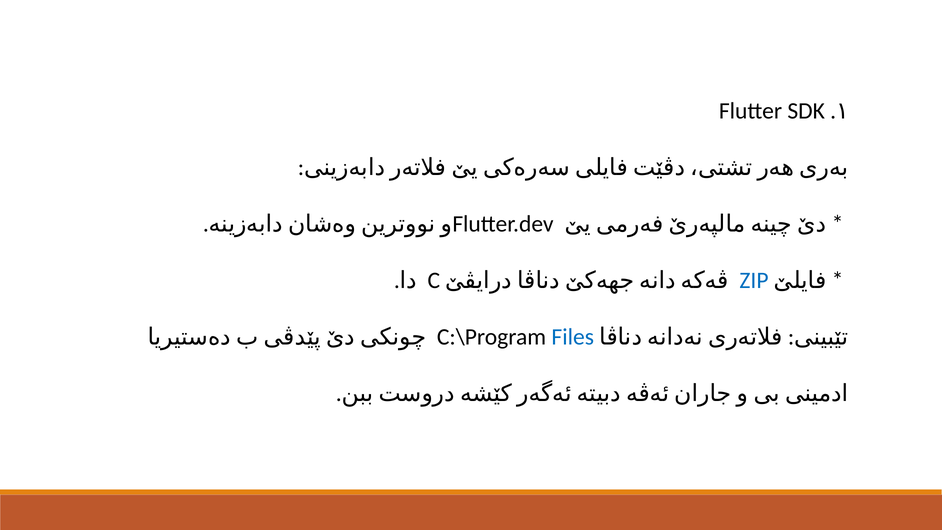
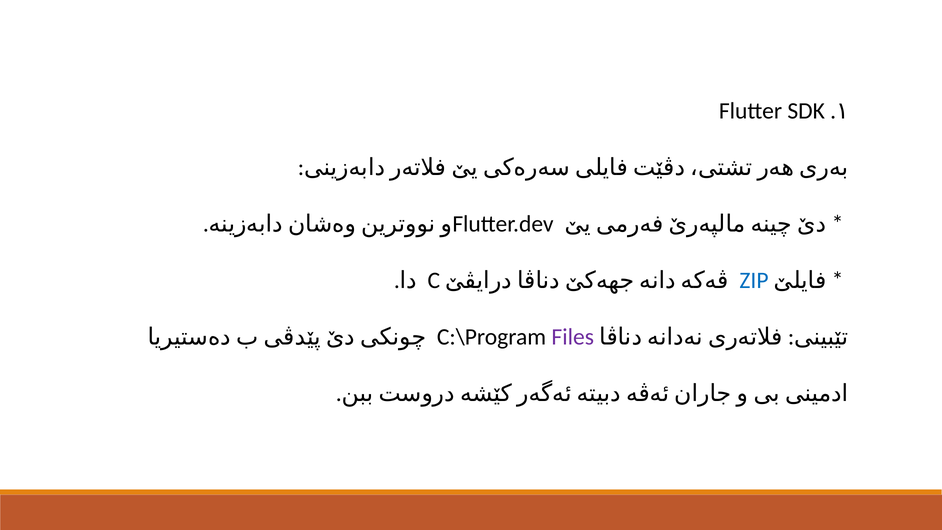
Files colour: blue -> purple
